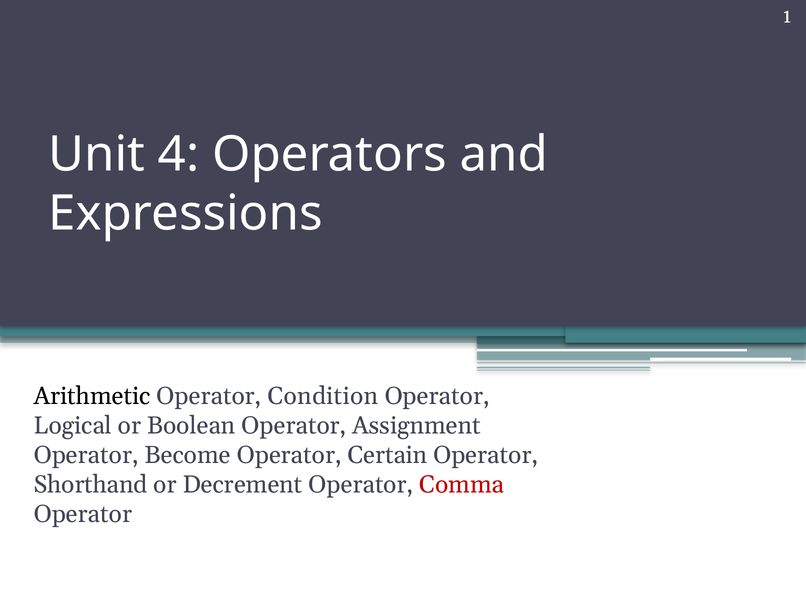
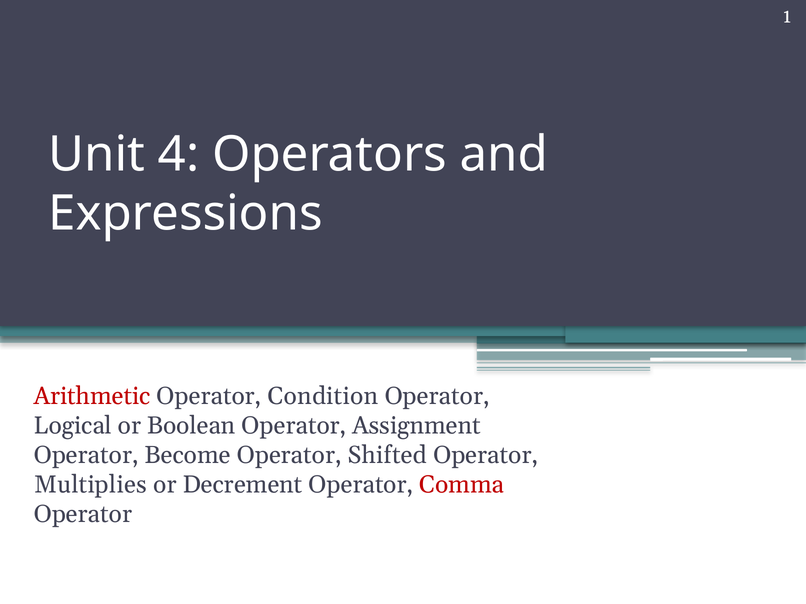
Arithmetic colour: black -> red
Certain: Certain -> Shifted
Shorthand: Shorthand -> Multiplies
